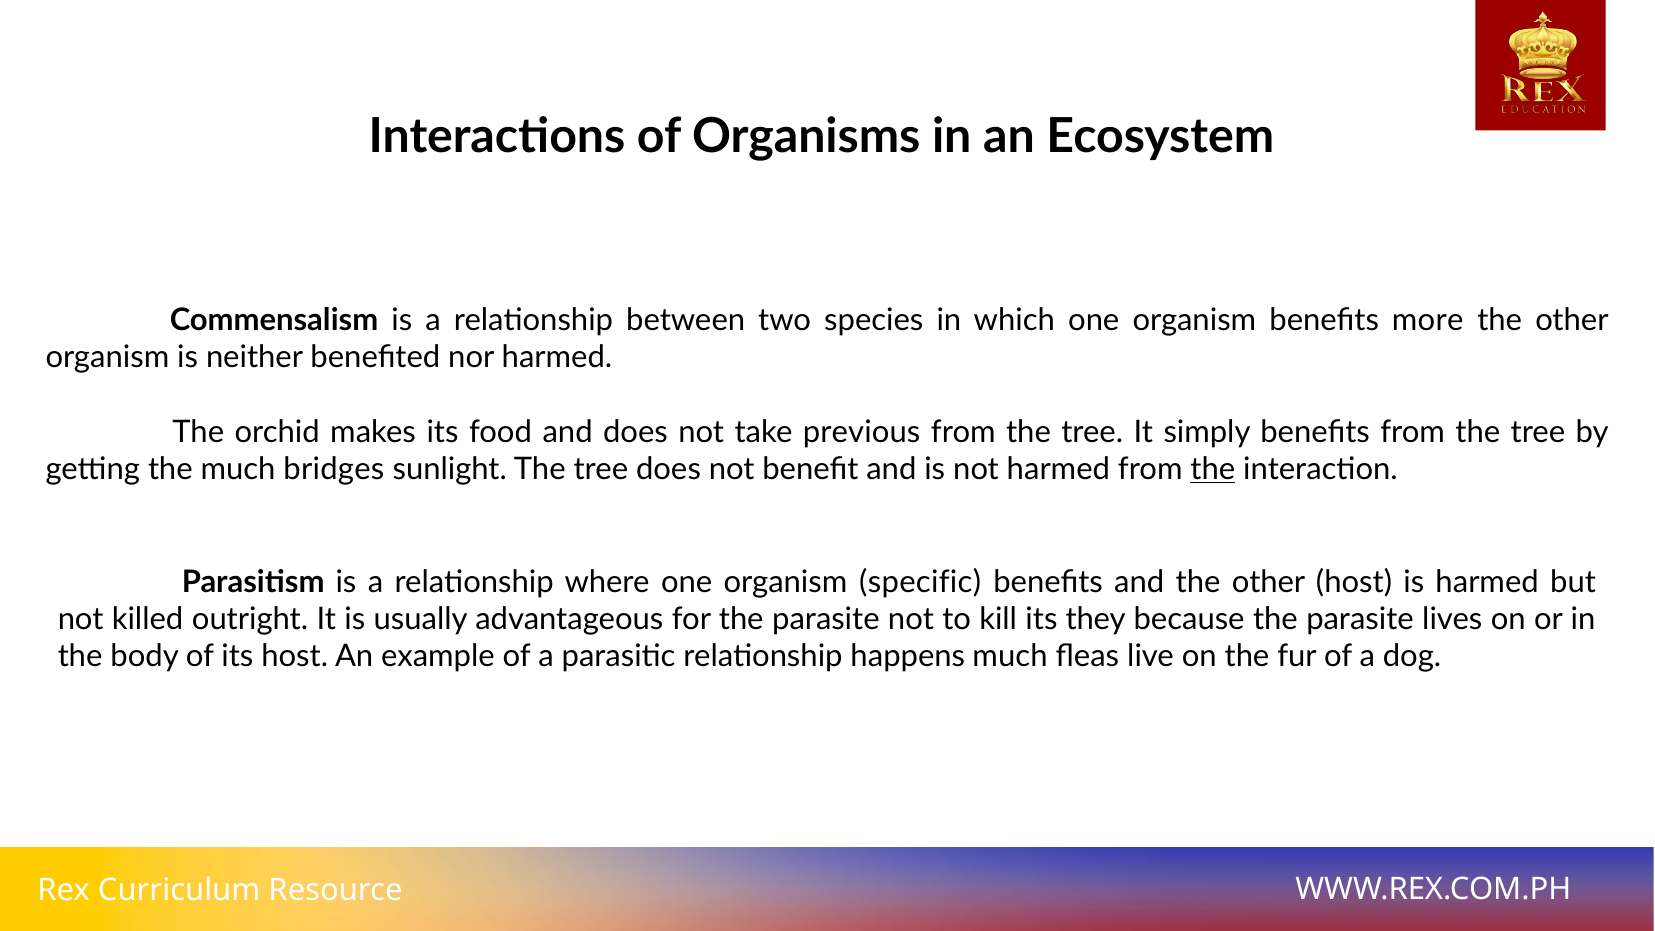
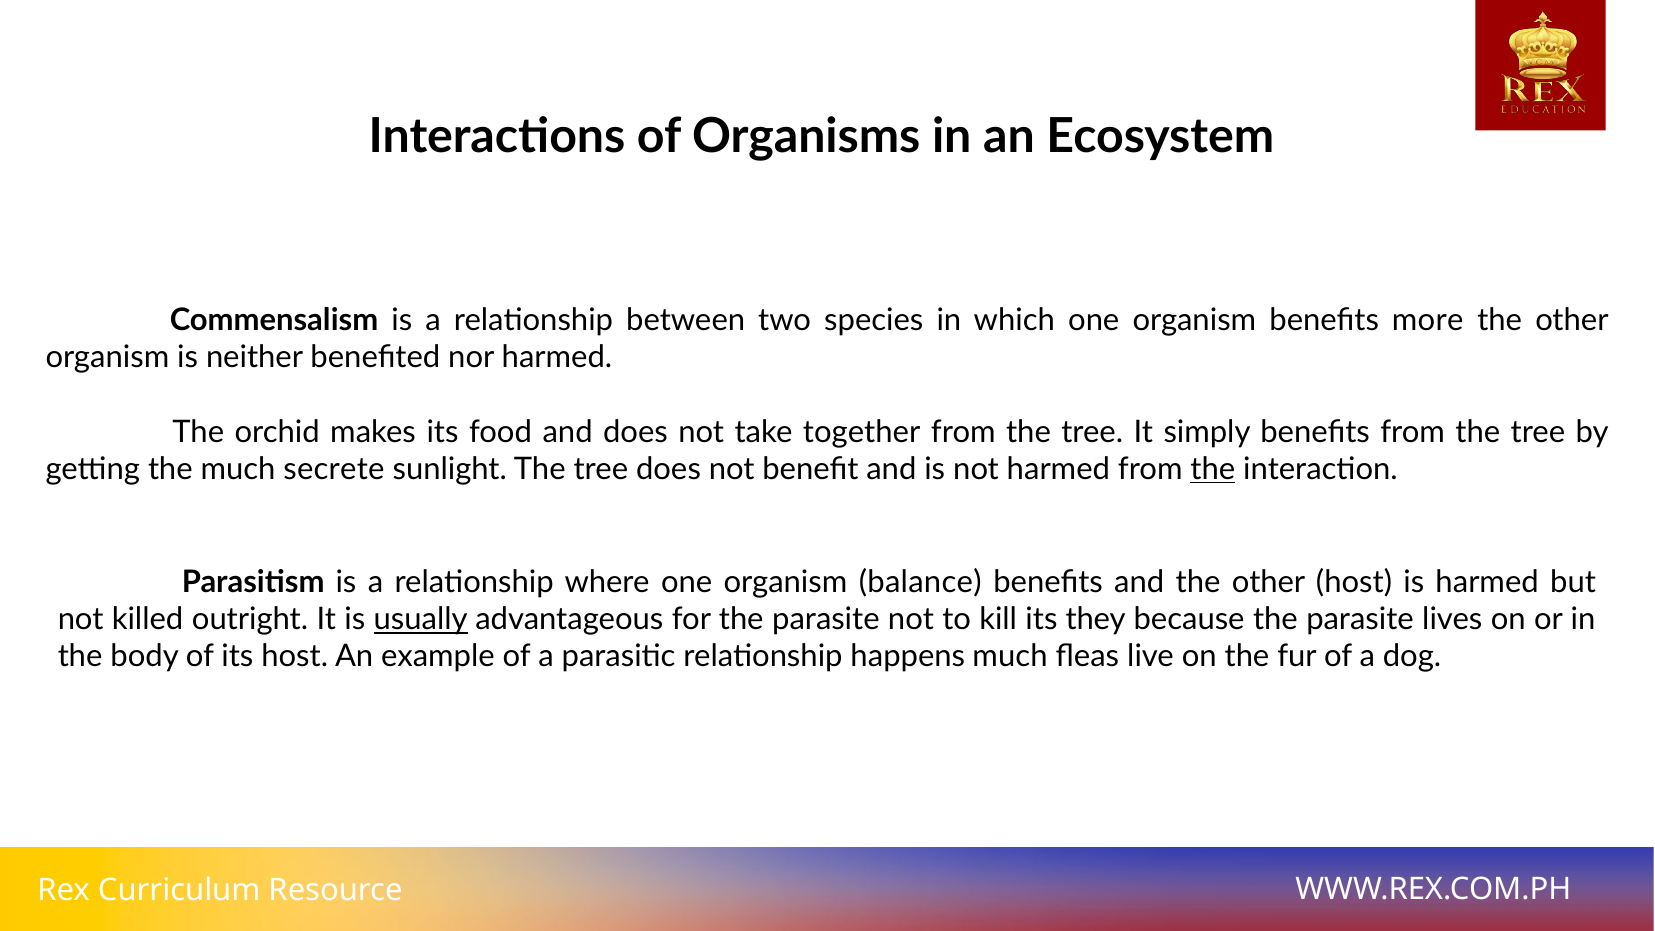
previous: previous -> together
bridges: bridges -> secrete
specific: specific -> balance
usually underline: none -> present
